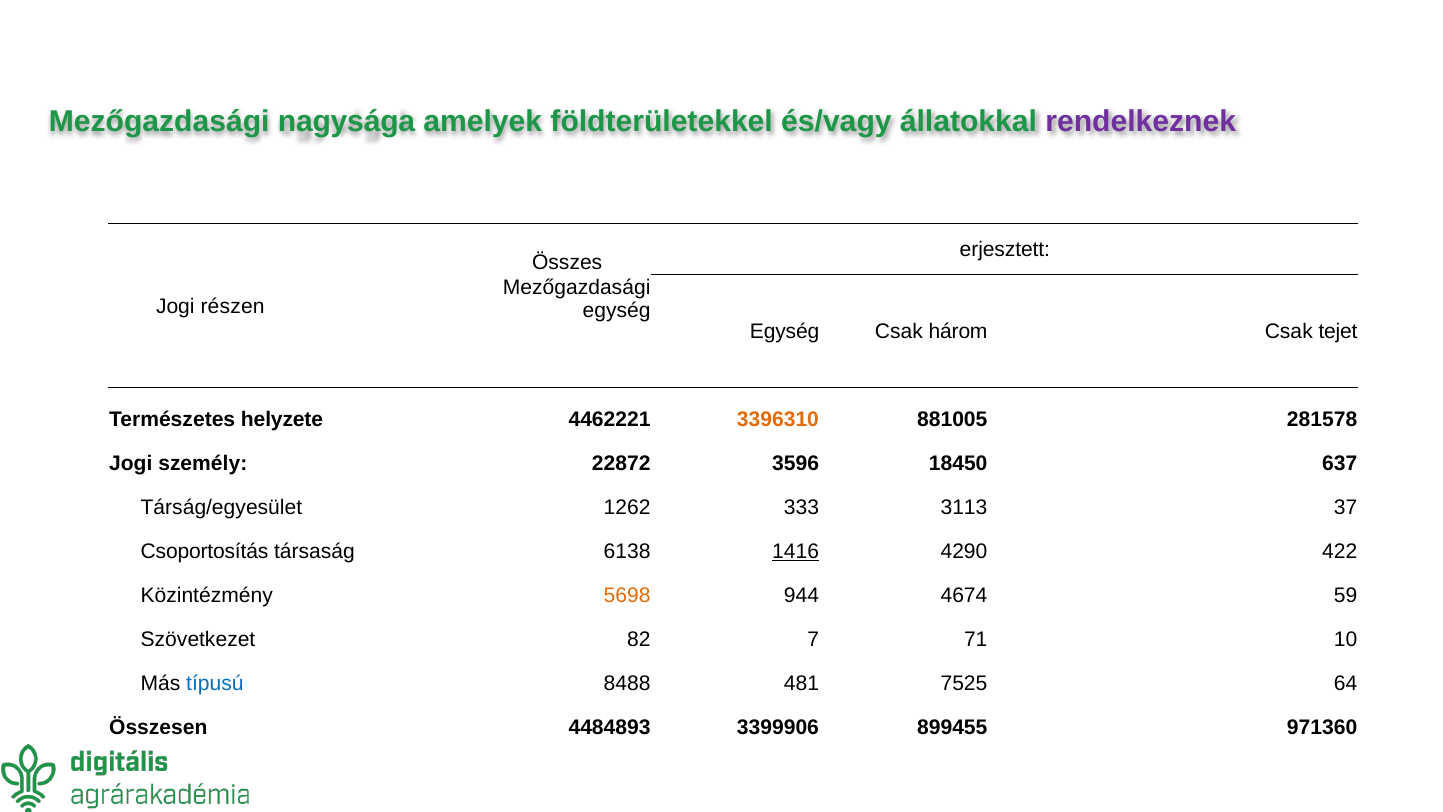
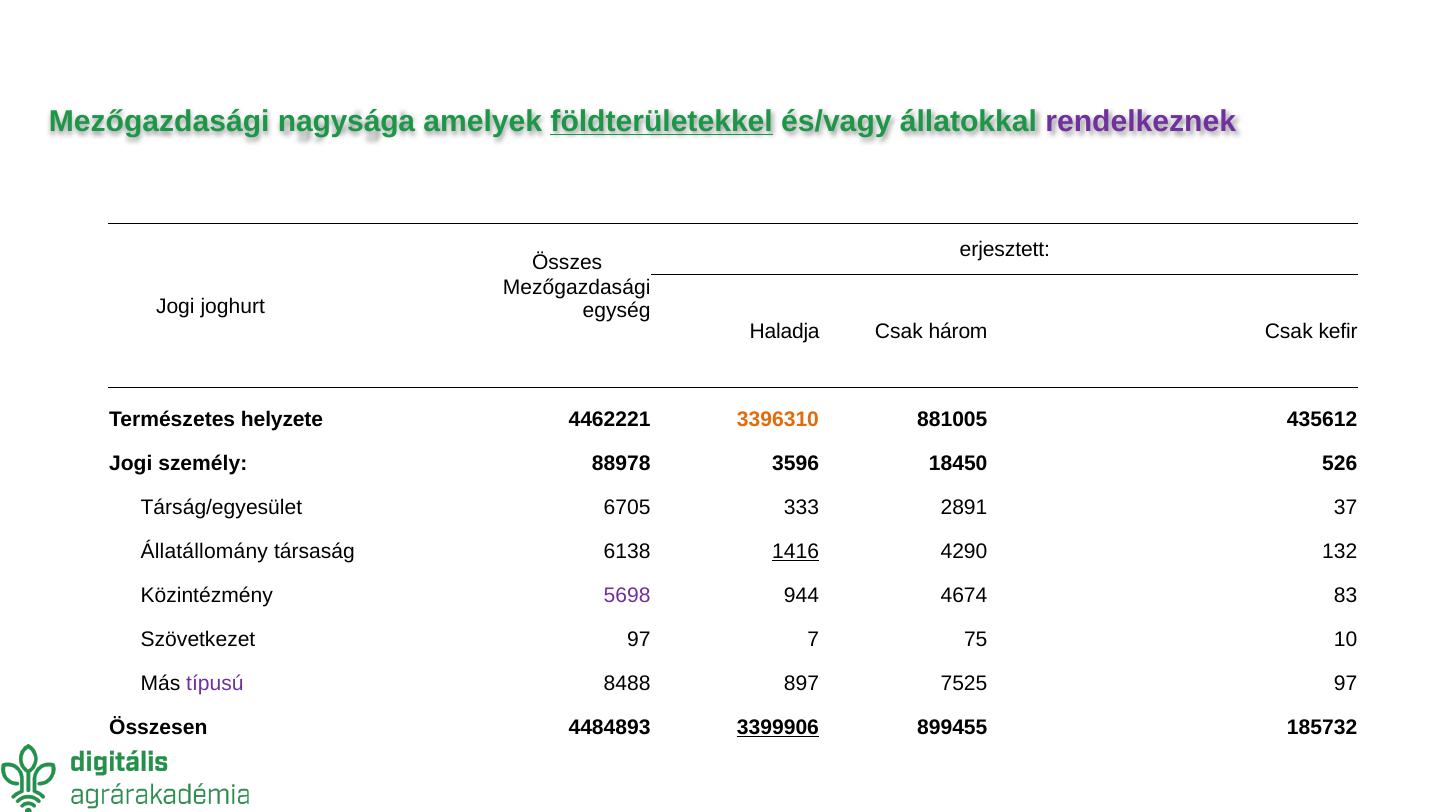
földterületekkel underline: none -> present
részen: részen -> joghurt
Egység at (785, 331): Egység -> Haladja
tejet: tejet -> kefir
281578: 281578 -> 435612
22872: 22872 -> 88978
637: 637 -> 526
1262: 1262 -> 6705
3113: 3113 -> 2891
Csoportosítás: Csoportosítás -> Állatállomány
422: 422 -> 132
5698 colour: orange -> purple
59: 59 -> 83
Szövetkezet 82: 82 -> 97
71: 71 -> 75
típusú colour: blue -> purple
481: 481 -> 897
7525 64: 64 -> 97
3399906 underline: none -> present
971360: 971360 -> 185732
